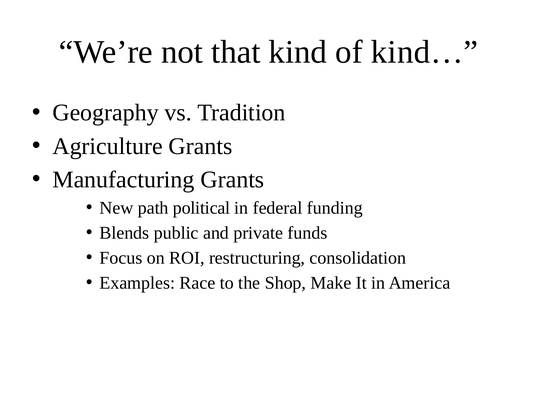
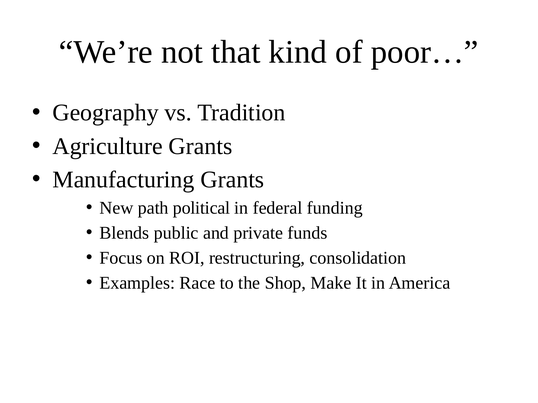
kind…: kind… -> poor…
